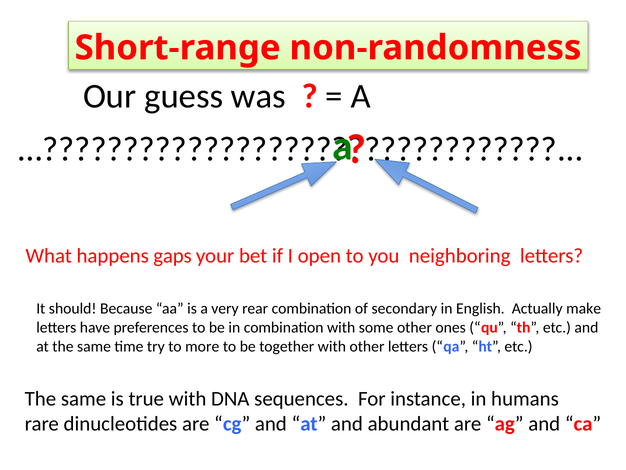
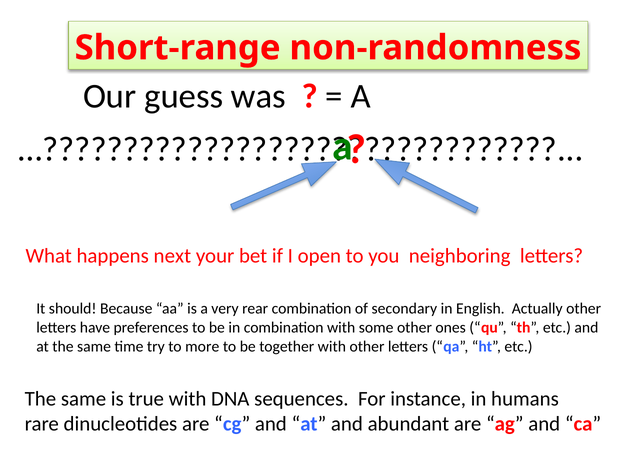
gaps: gaps -> next
Actually make: make -> other
